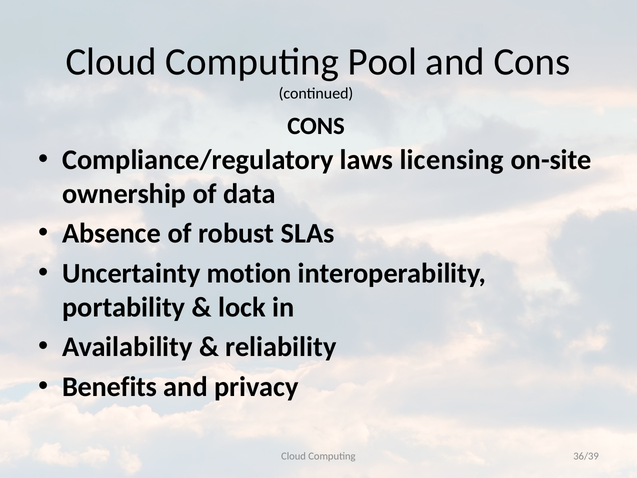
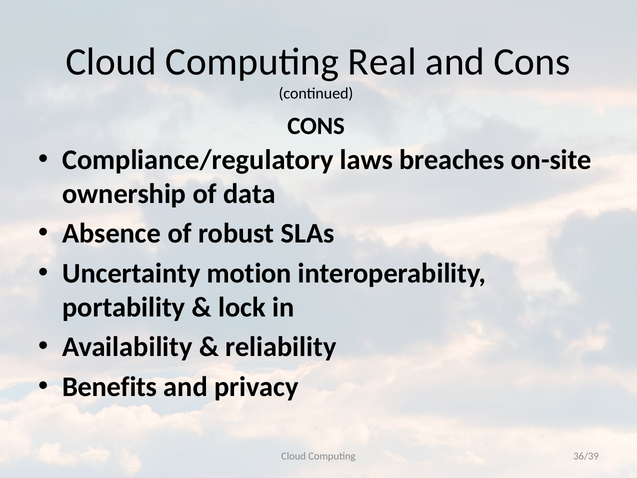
Pool: Pool -> Real
licensing: licensing -> breaches
